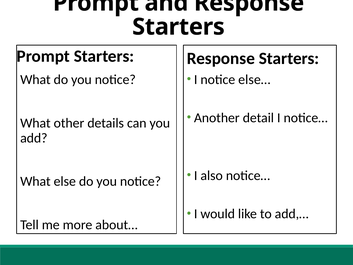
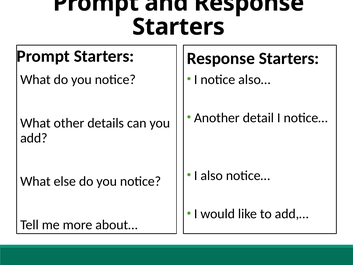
else…: else… -> also…
